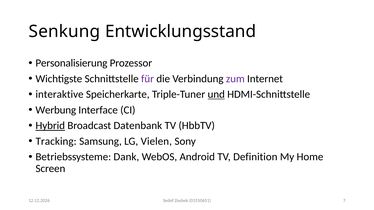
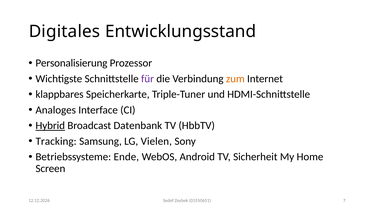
Senkung: Senkung -> Digitales
zum colour: purple -> orange
interaktive: interaktive -> klappbares
und underline: present -> none
Werbung: Werbung -> Analoges
Dank: Dank -> Ende
Definition: Definition -> Sicherheit
